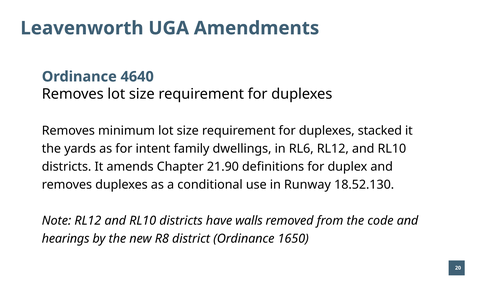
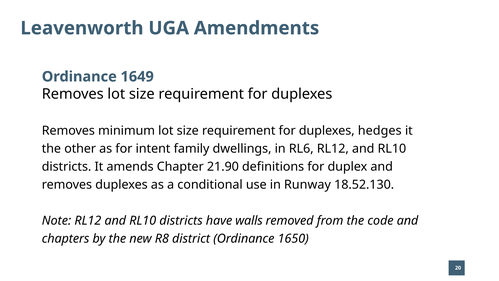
4640: 4640 -> 1649
stacked: stacked -> hedges
yards: yards -> other
hearings: hearings -> chapters
